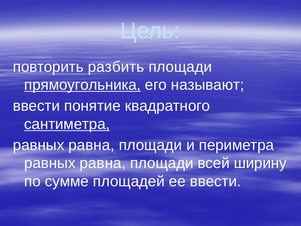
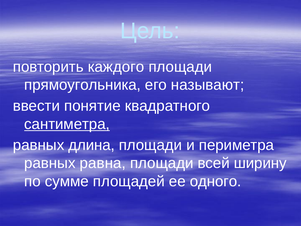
разбить: разбить -> каждого
прямоугольника underline: present -> none
равна at (91, 145): равна -> длина
ее ввести: ввести -> одного
